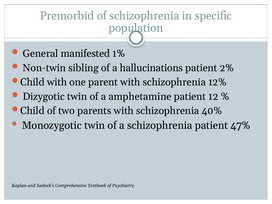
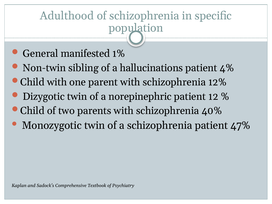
Premorbid: Premorbid -> Adulthood
2%: 2% -> 4%
amphetamine: amphetamine -> norepinephric
